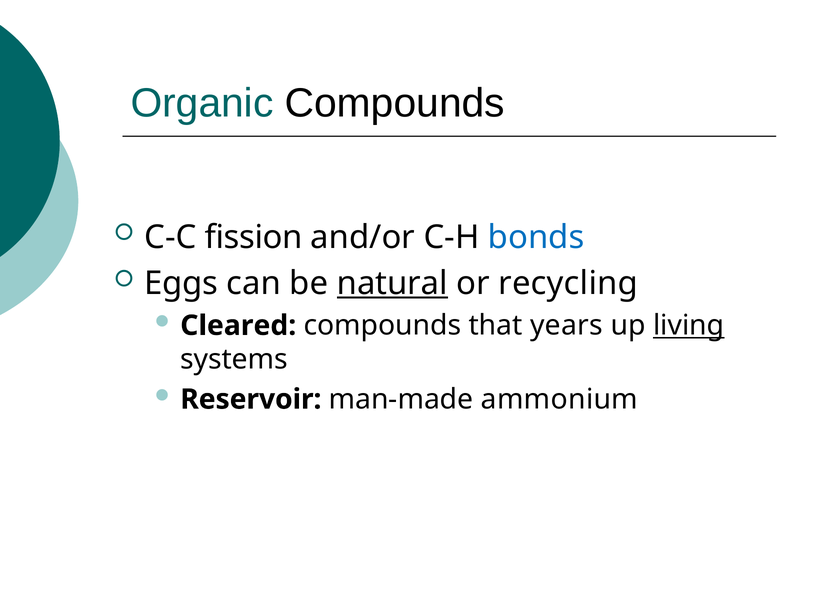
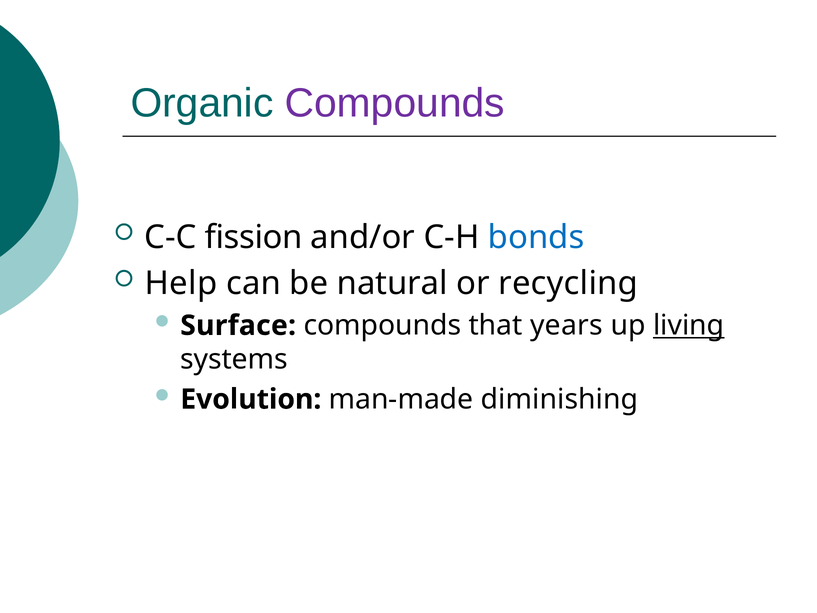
Compounds at (395, 103) colour: black -> purple
Eggs: Eggs -> Help
natural underline: present -> none
Cleared: Cleared -> Surface
Reservoir: Reservoir -> Evolution
ammonium: ammonium -> diminishing
